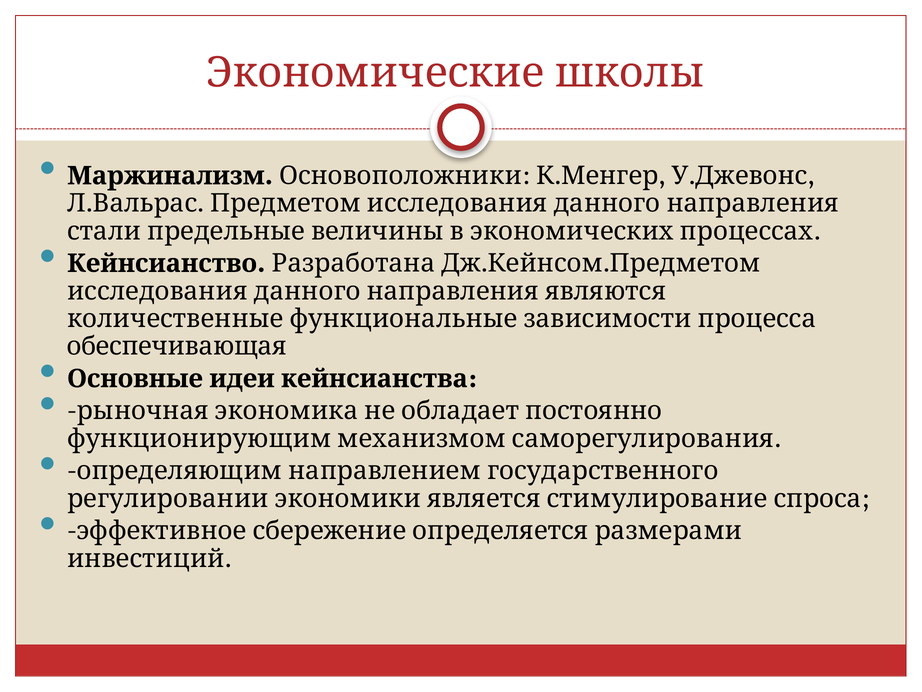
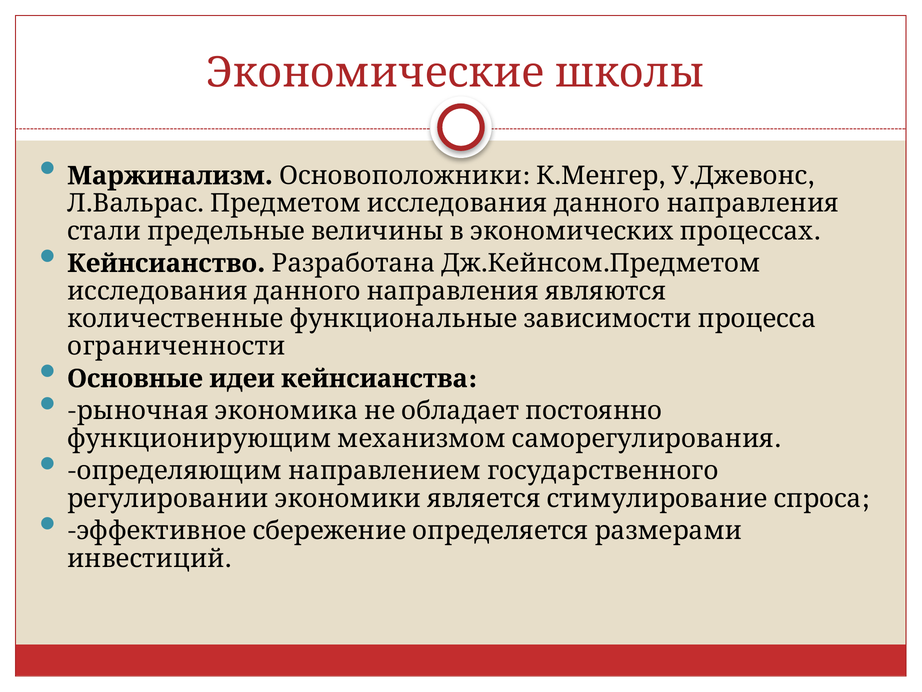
обеспечивающая: обеспечивающая -> ограниченности
